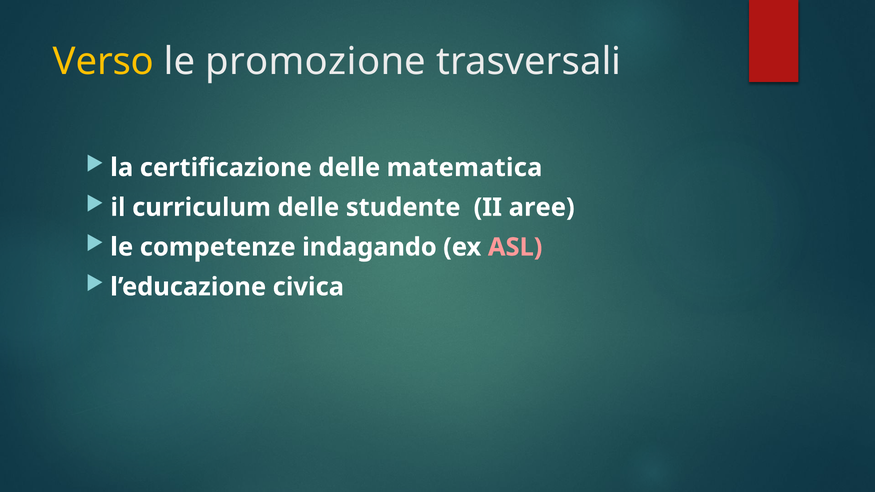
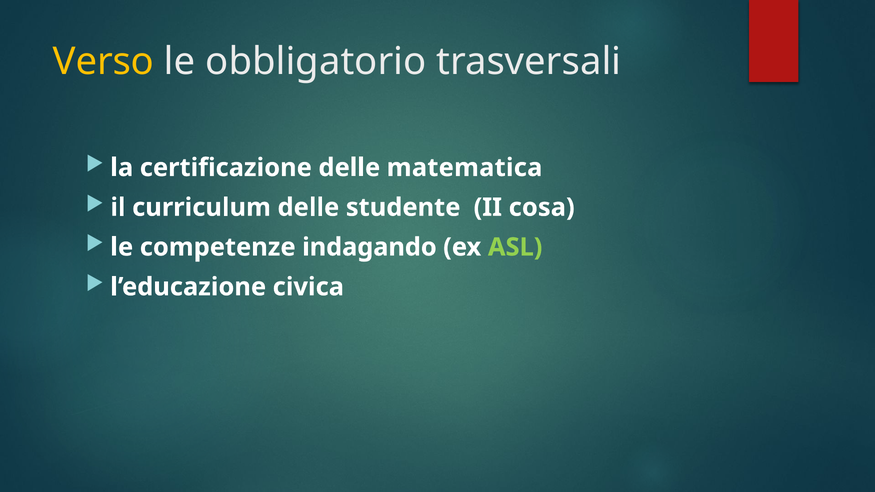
promozione: promozione -> obbligatorio
aree: aree -> cosa
ASL colour: pink -> light green
